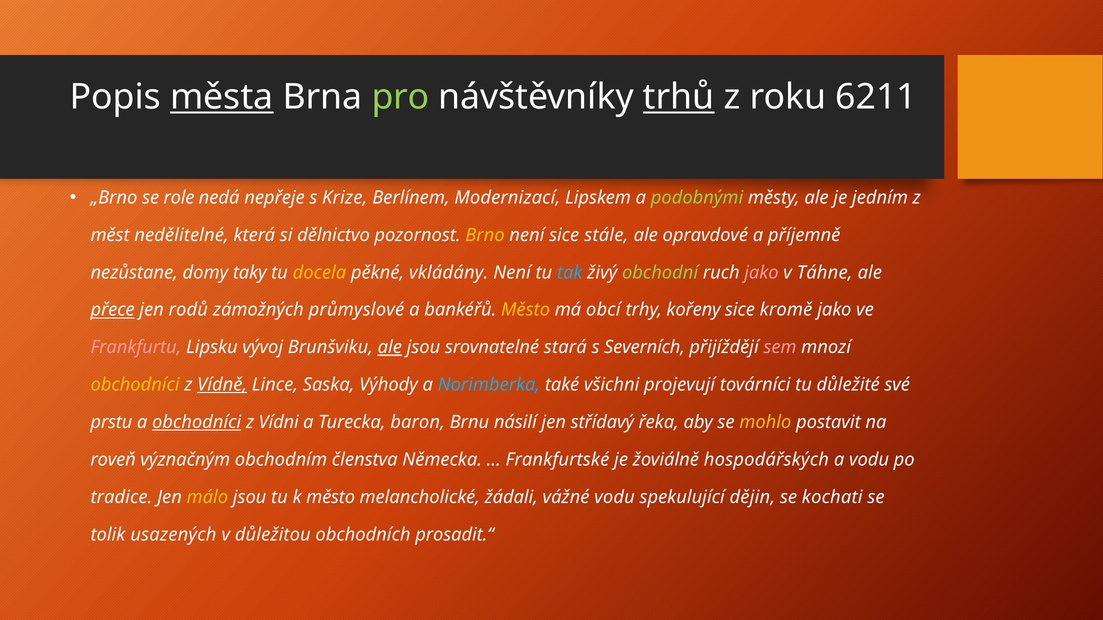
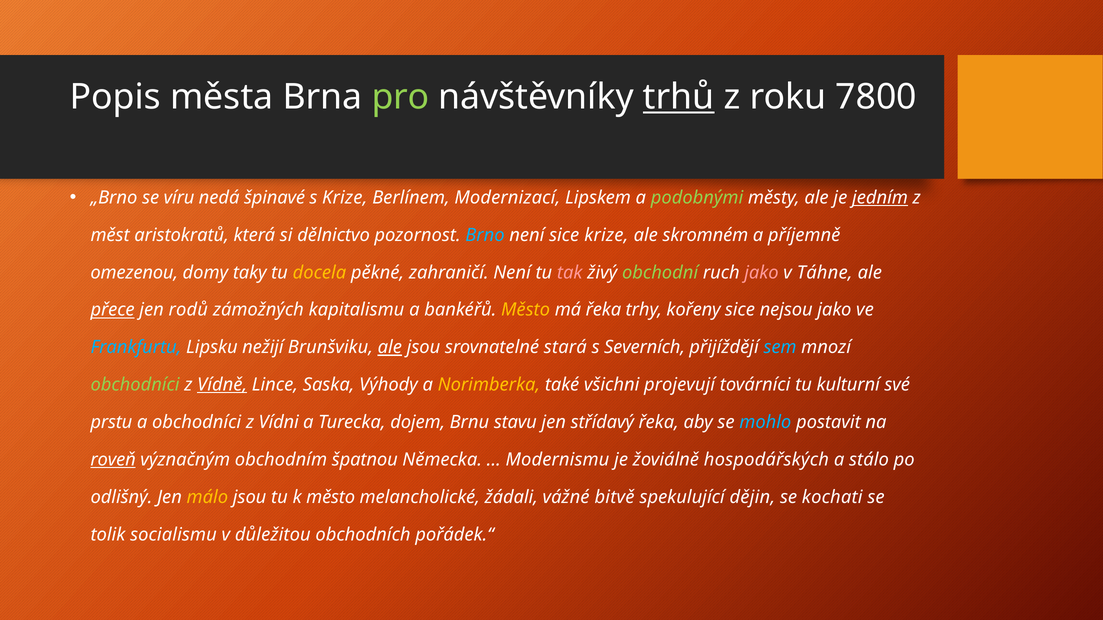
města underline: present -> none
6211: 6211 -> 7800
role: role -> víru
nepřeje: nepřeje -> špinavé
jedním underline: none -> present
nedělitelné: nedělitelné -> aristokratů
Brno colour: yellow -> light blue
sice stále: stále -> krize
opravdové: opravdové -> skromném
nezůstane: nezůstane -> omezenou
vkládány: vkládány -> zahraničí
tak colour: light blue -> pink
průmyslové: průmyslové -> kapitalismu
má obcí: obcí -> řeka
kromě: kromě -> nejsou
Frankfurtu colour: pink -> light blue
vývoj: vývoj -> nežijí
sem colour: pink -> light blue
obchodníci at (135, 385) colour: yellow -> light green
Norimberka colour: light blue -> yellow
důležité: důležité -> kulturní
obchodníci at (197, 423) underline: present -> none
baron: baron -> dojem
násilí: násilí -> stavu
mohlo colour: yellow -> light blue
roveň underline: none -> present
členstva: členstva -> špatnou
Frankfurtské: Frankfurtské -> Modernismu
a vodu: vodu -> stálo
tradice: tradice -> odlišný
vážné vodu: vodu -> bitvě
usazených: usazených -> socialismu
prosadit.“: prosadit.“ -> pořádek.“
